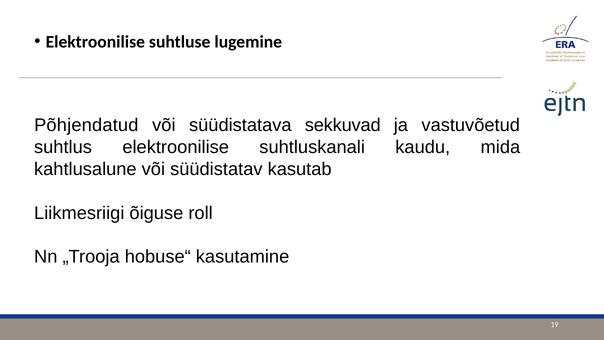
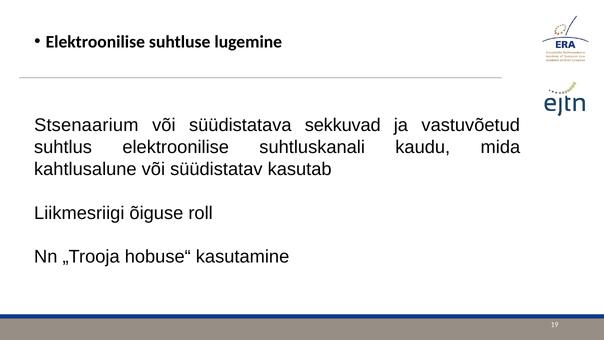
Põhjendatud: Põhjendatud -> Stsenaarium
